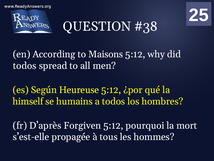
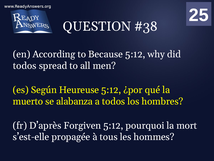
Maisons: Maisons -> Because
himself: himself -> muerto
humains: humains -> alabanza
